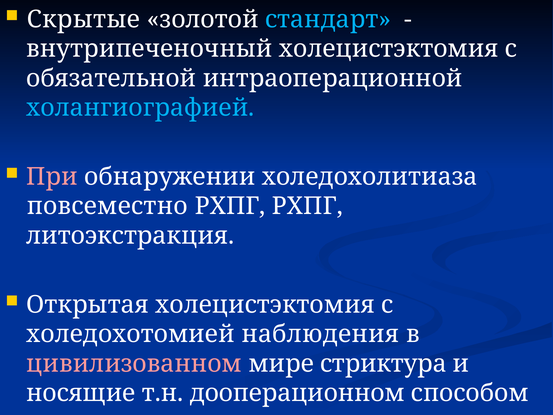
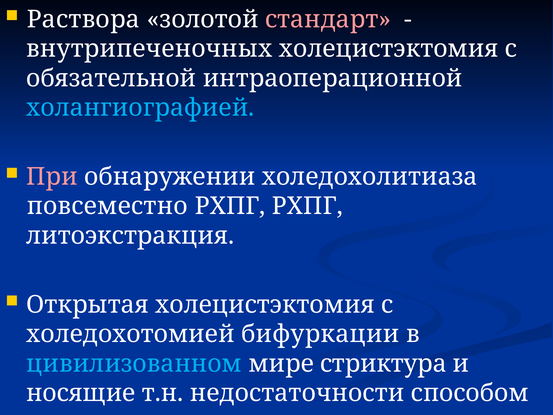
Скрытые: Скрытые -> Раствора
стандарт colour: light blue -> pink
внутрипеченочный: внутрипеченочный -> внутрипеченочных
наблюдения: наблюдения -> бифуркации
цивилизованном colour: pink -> light blue
дооперационном: дооперационном -> недостаточности
